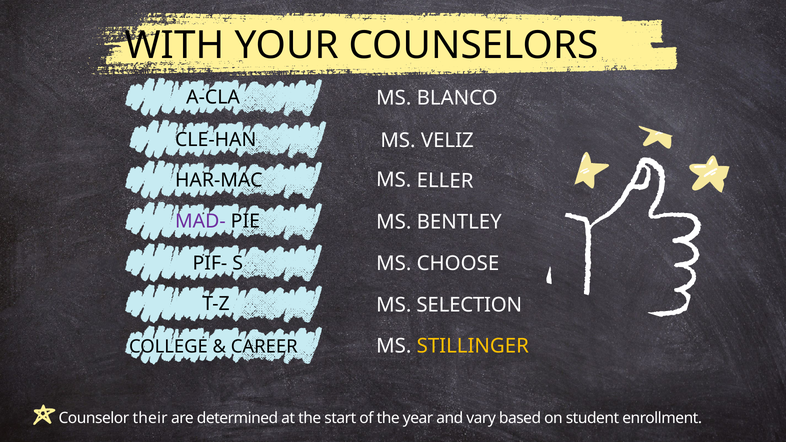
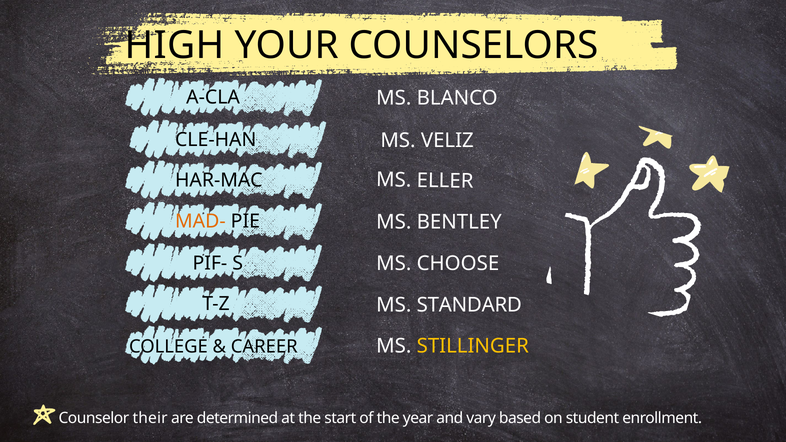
WITH: WITH -> HIGH
MAD- colour: purple -> orange
SELECTION: SELECTION -> STANDARD
